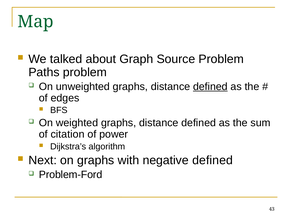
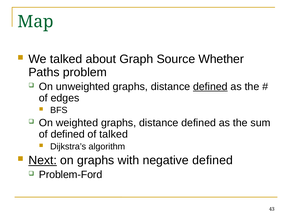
Source Problem: Problem -> Whether
of citation: citation -> defined
of power: power -> talked
Next underline: none -> present
